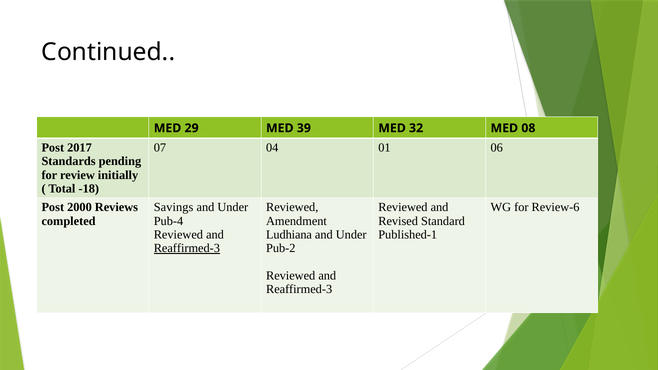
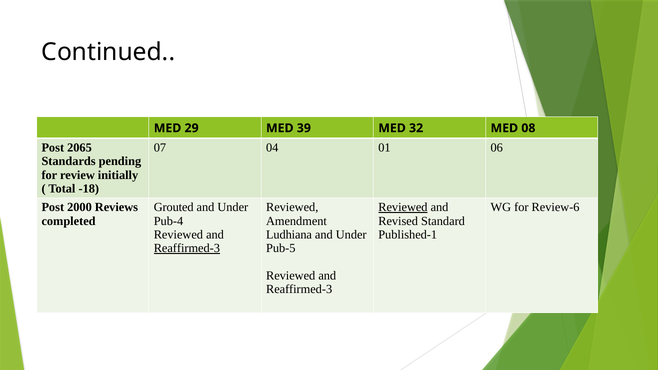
2017: 2017 -> 2065
Savings: Savings -> Grouted
Reviewed at (403, 207) underline: none -> present
Pub-2: Pub-2 -> Pub-5
